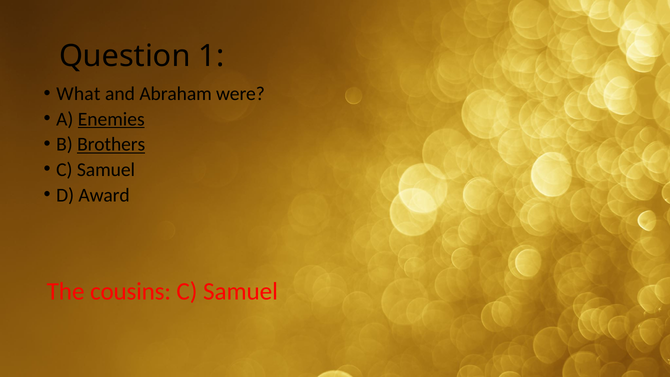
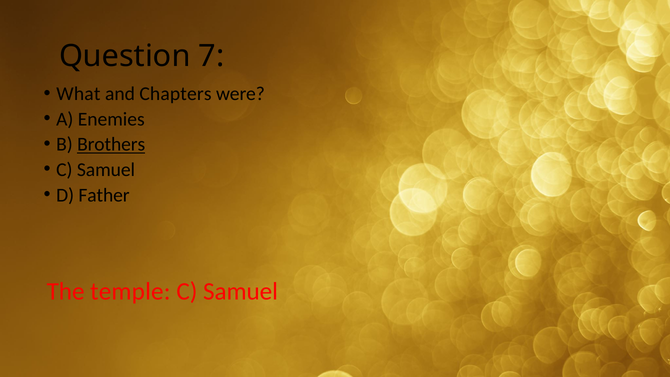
1: 1 -> 7
Abraham: Abraham -> Chapters
Enemies underline: present -> none
Award: Award -> Father
cousins: cousins -> temple
